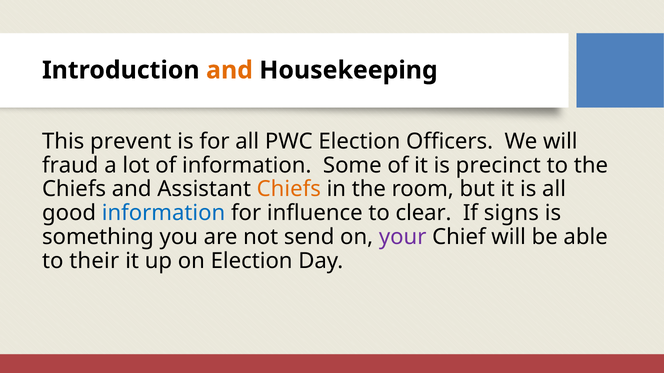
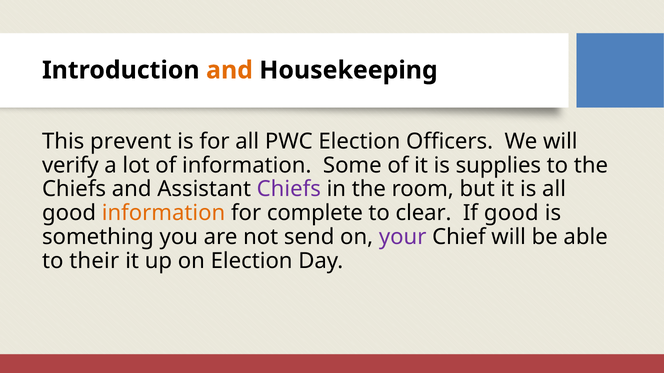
fraud: fraud -> verify
precinct: precinct -> supplies
Chiefs at (289, 189) colour: orange -> purple
information at (164, 213) colour: blue -> orange
influence: influence -> complete
If signs: signs -> good
